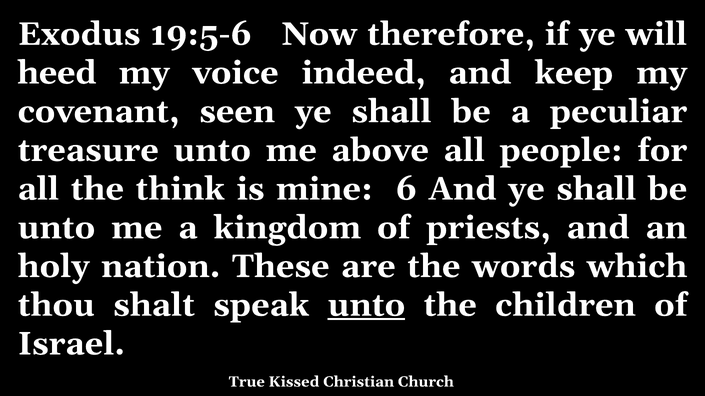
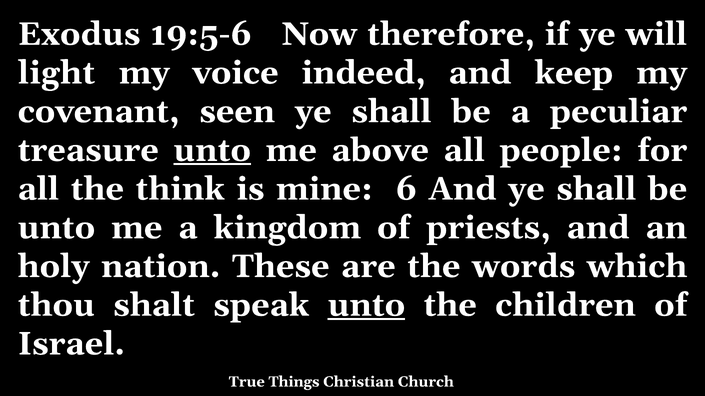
heed: heed -> light
unto at (212, 150) underline: none -> present
Kissed: Kissed -> Things
